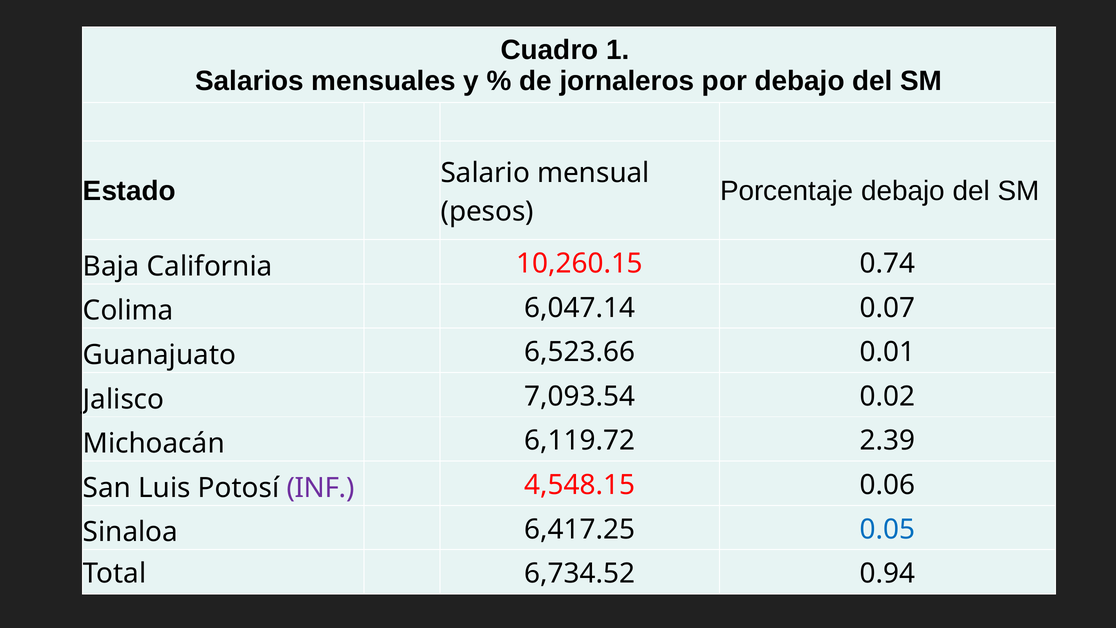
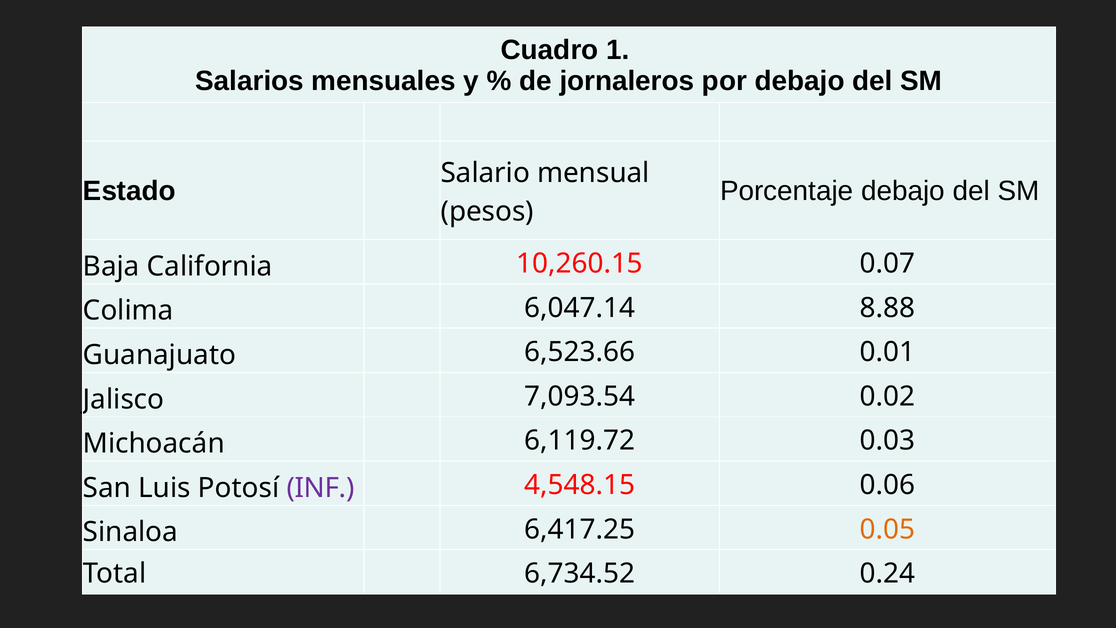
0.74: 0.74 -> 0.07
0.07: 0.07 -> 8.88
2.39: 2.39 -> 0.03
0.05 colour: blue -> orange
0.94: 0.94 -> 0.24
